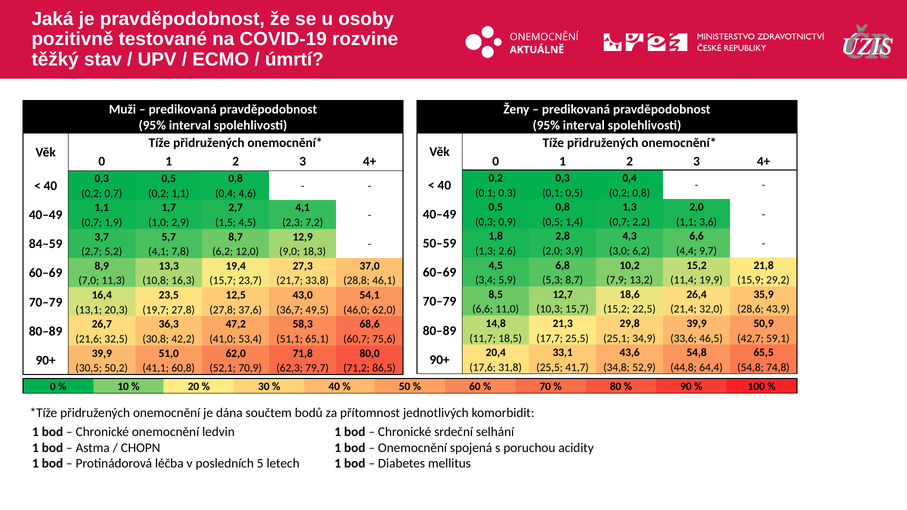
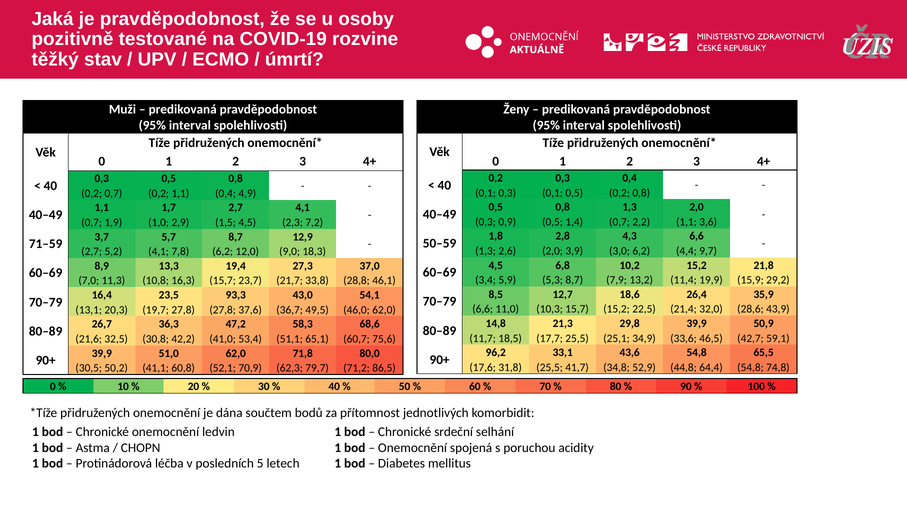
4,6: 4,6 -> 4,9
84–59: 84–59 -> 71–59
12,5: 12,5 -> 93,3
20,4: 20,4 -> 96,2
